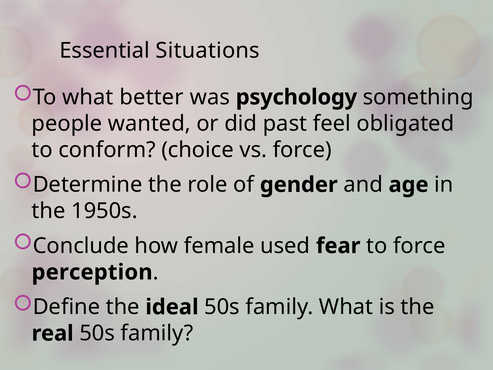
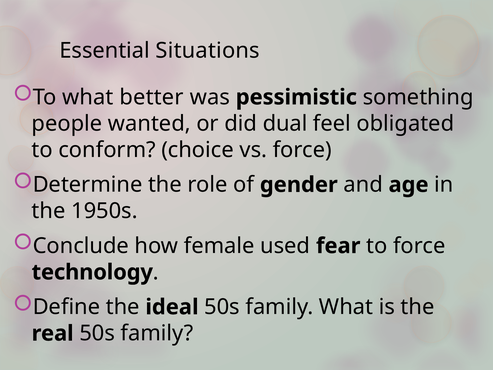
psychology: psychology -> pessimistic
past: past -> dual
perception: perception -> technology
